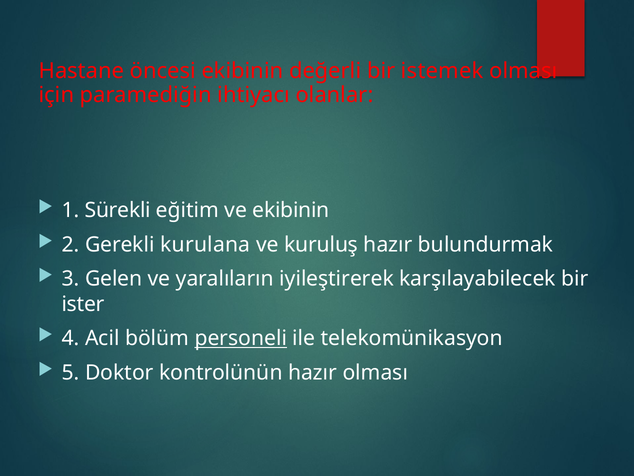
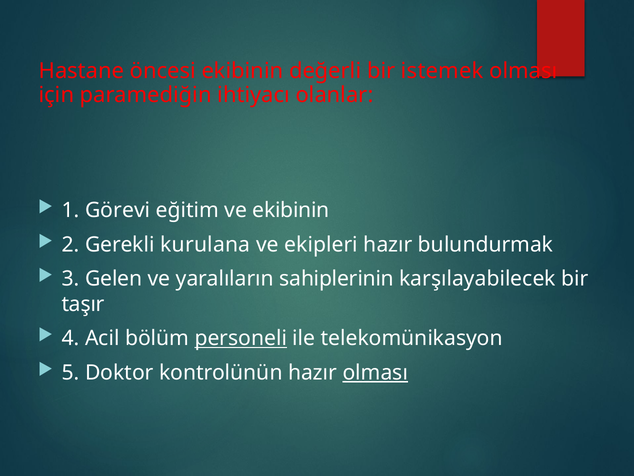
Sürekli: Sürekli -> Görevi
kuruluş: kuruluş -> ekipleri
iyileştirerek: iyileştirerek -> sahiplerinin
ister: ister -> taşır
olması at (375, 372) underline: none -> present
